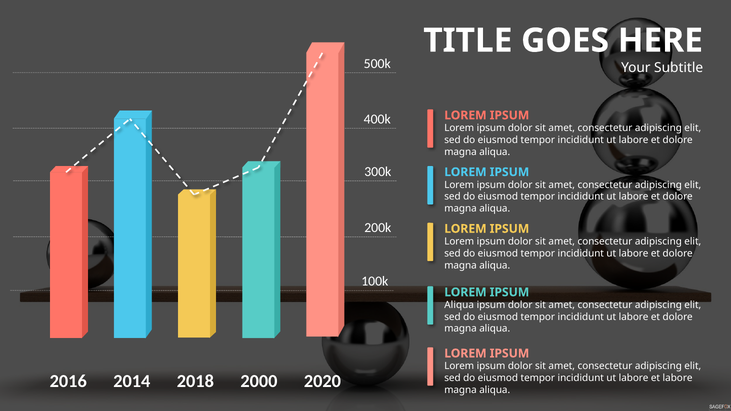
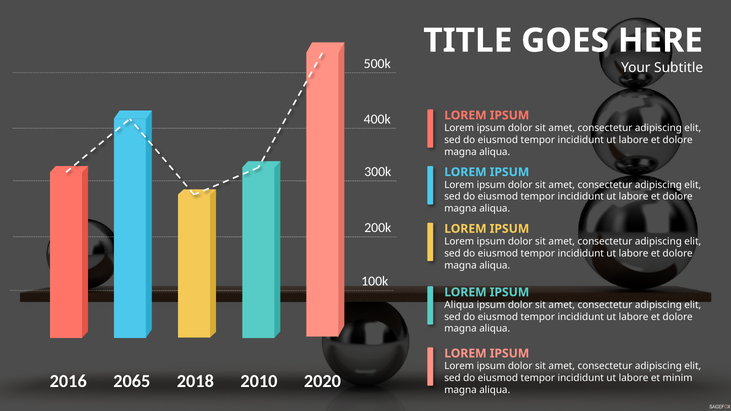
2014: 2014 -> 2065
2000: 2000 -> 2010
et labore: labore -> minim
